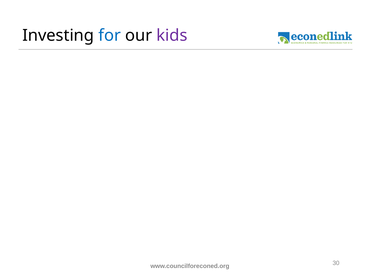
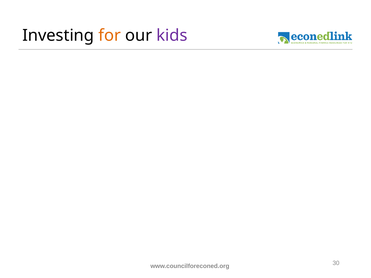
for colour: blue -> orange
